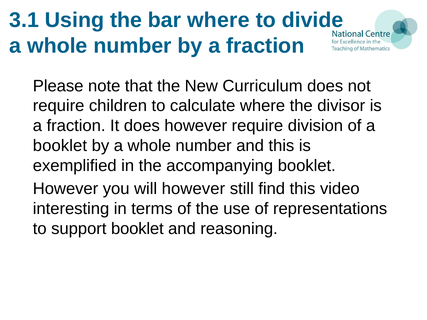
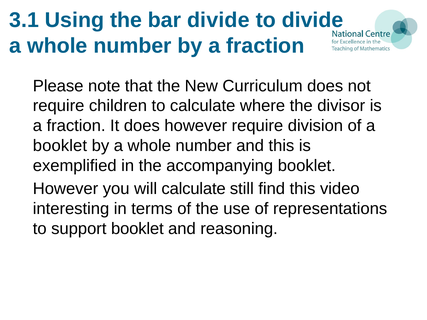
bar where: where -> divide
will however: however -> calculate
